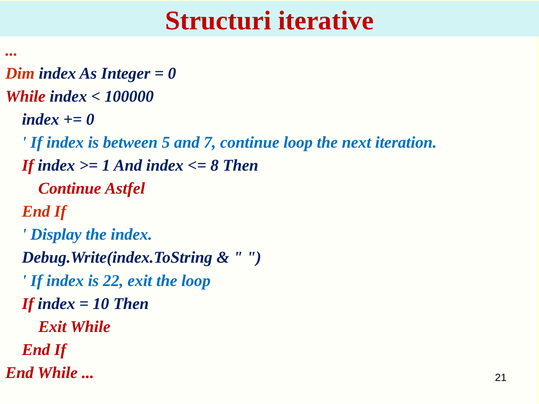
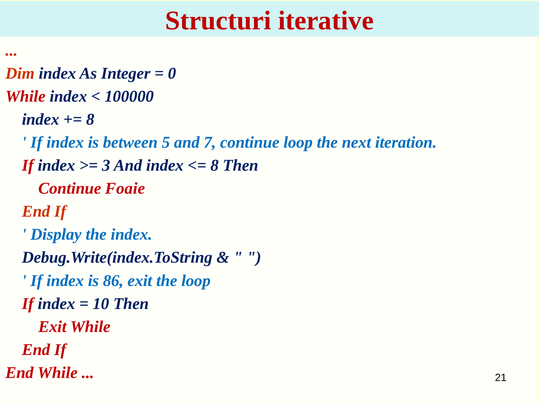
0 at (90, 119): 0 -> 8
1: 1 -> 3
Astfel: Astfel -> Foaie
22: 22 -> 86
